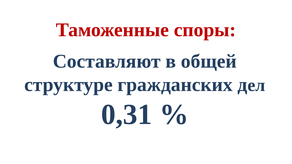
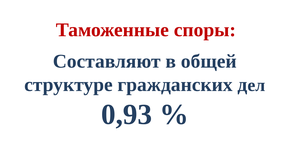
0,31: 0,31 -> 0,93
